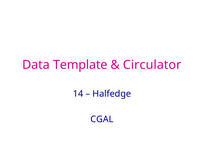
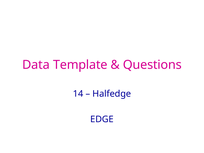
Circulator: Circulator -> Questions
CGAL: CGAL -> EDGE
